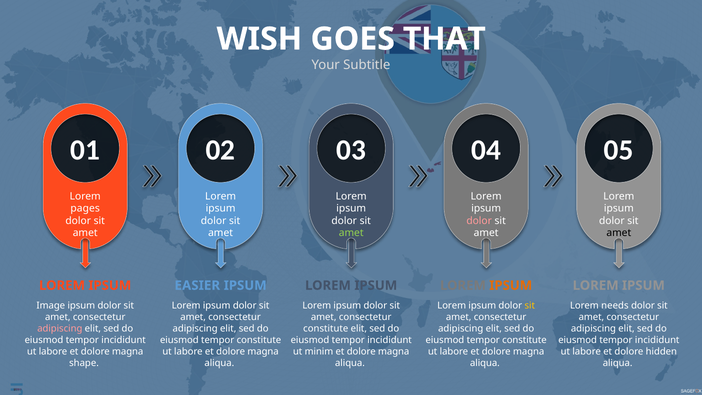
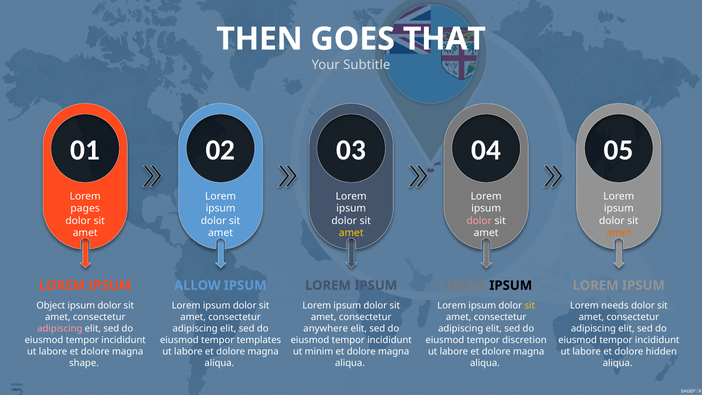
WISH: WISH -> THEN
amet at (351, 233) colour: light green -> yellow
amet at (619, 233) colour: black -> orange
EASIER: EASIER -> ALLOW
IPSUM at (511, 285) colour: orange -> black
Image: Image -> Object
constitute at (326, 329): constitute -> anywhere
constitute at (259, 340): constitute -> templates
constitute at (524, 340): constitute -> discretion
